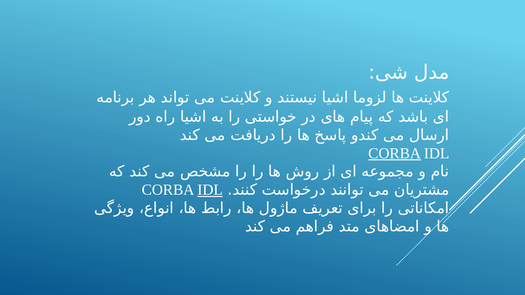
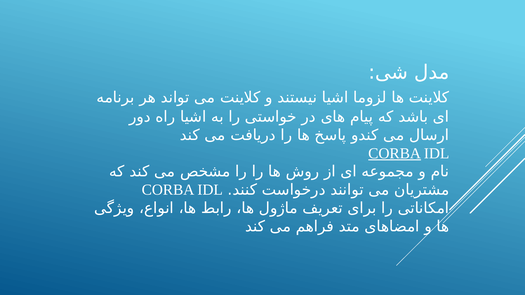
IDL at (210, 190) underline: present -> none
